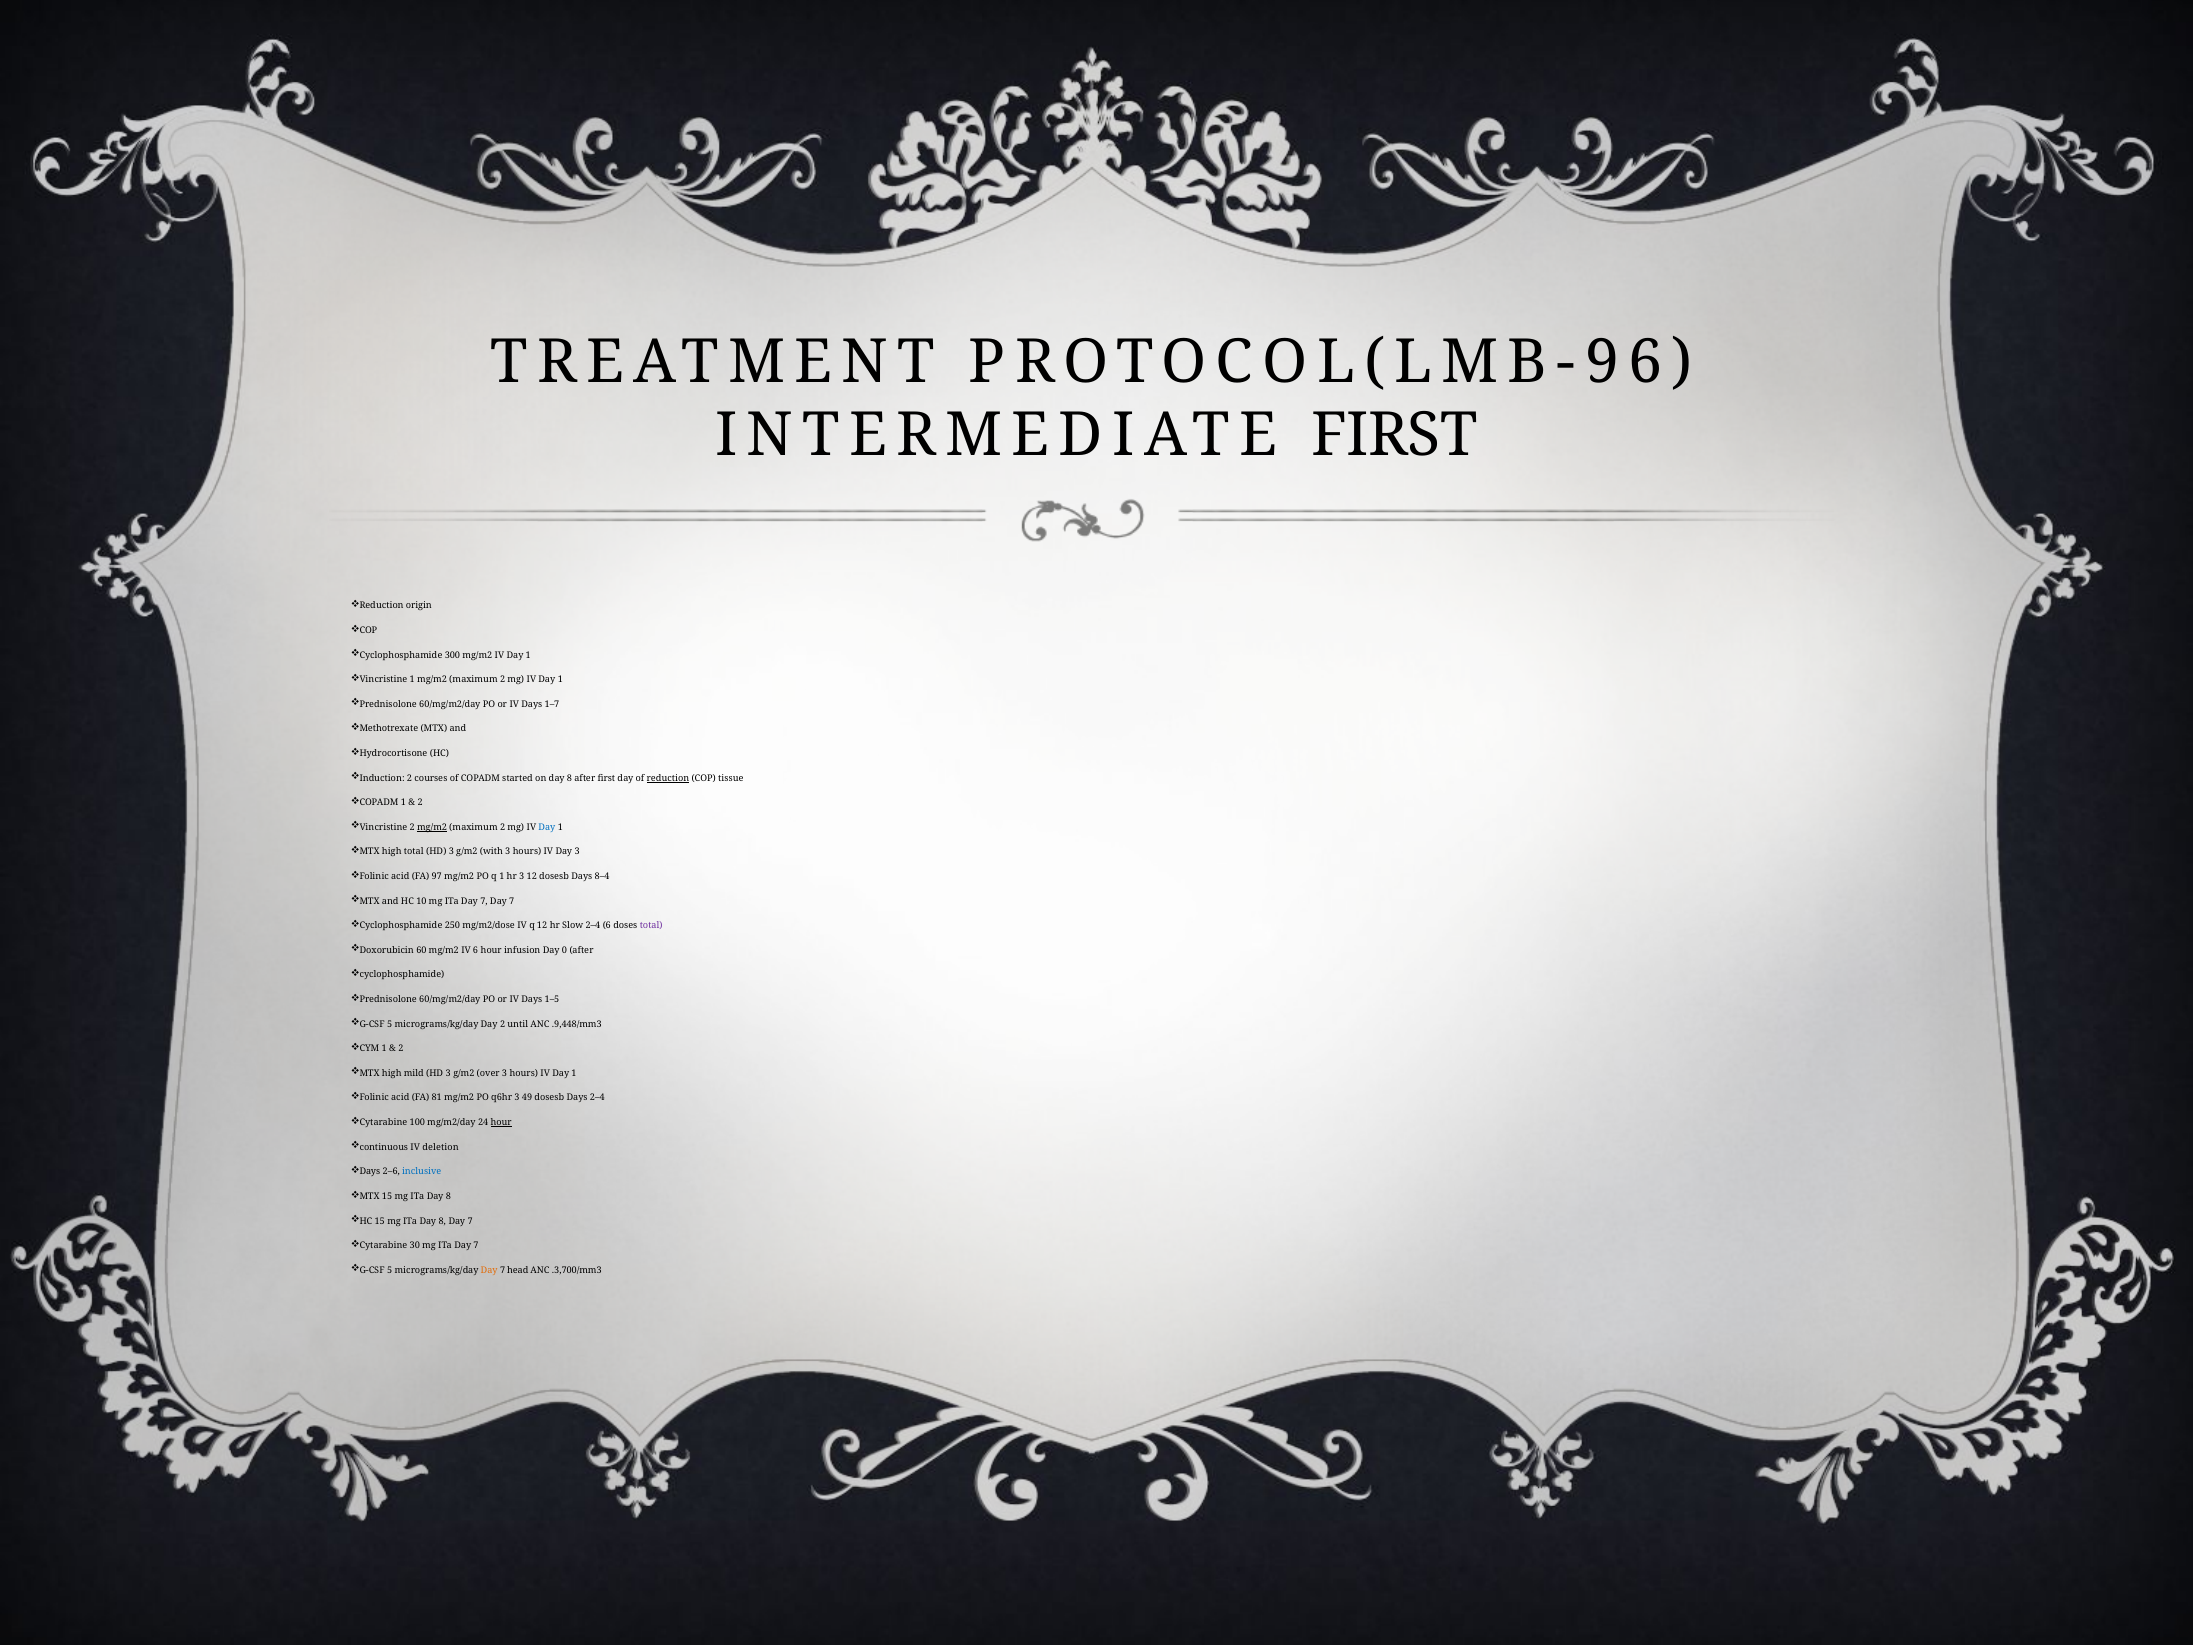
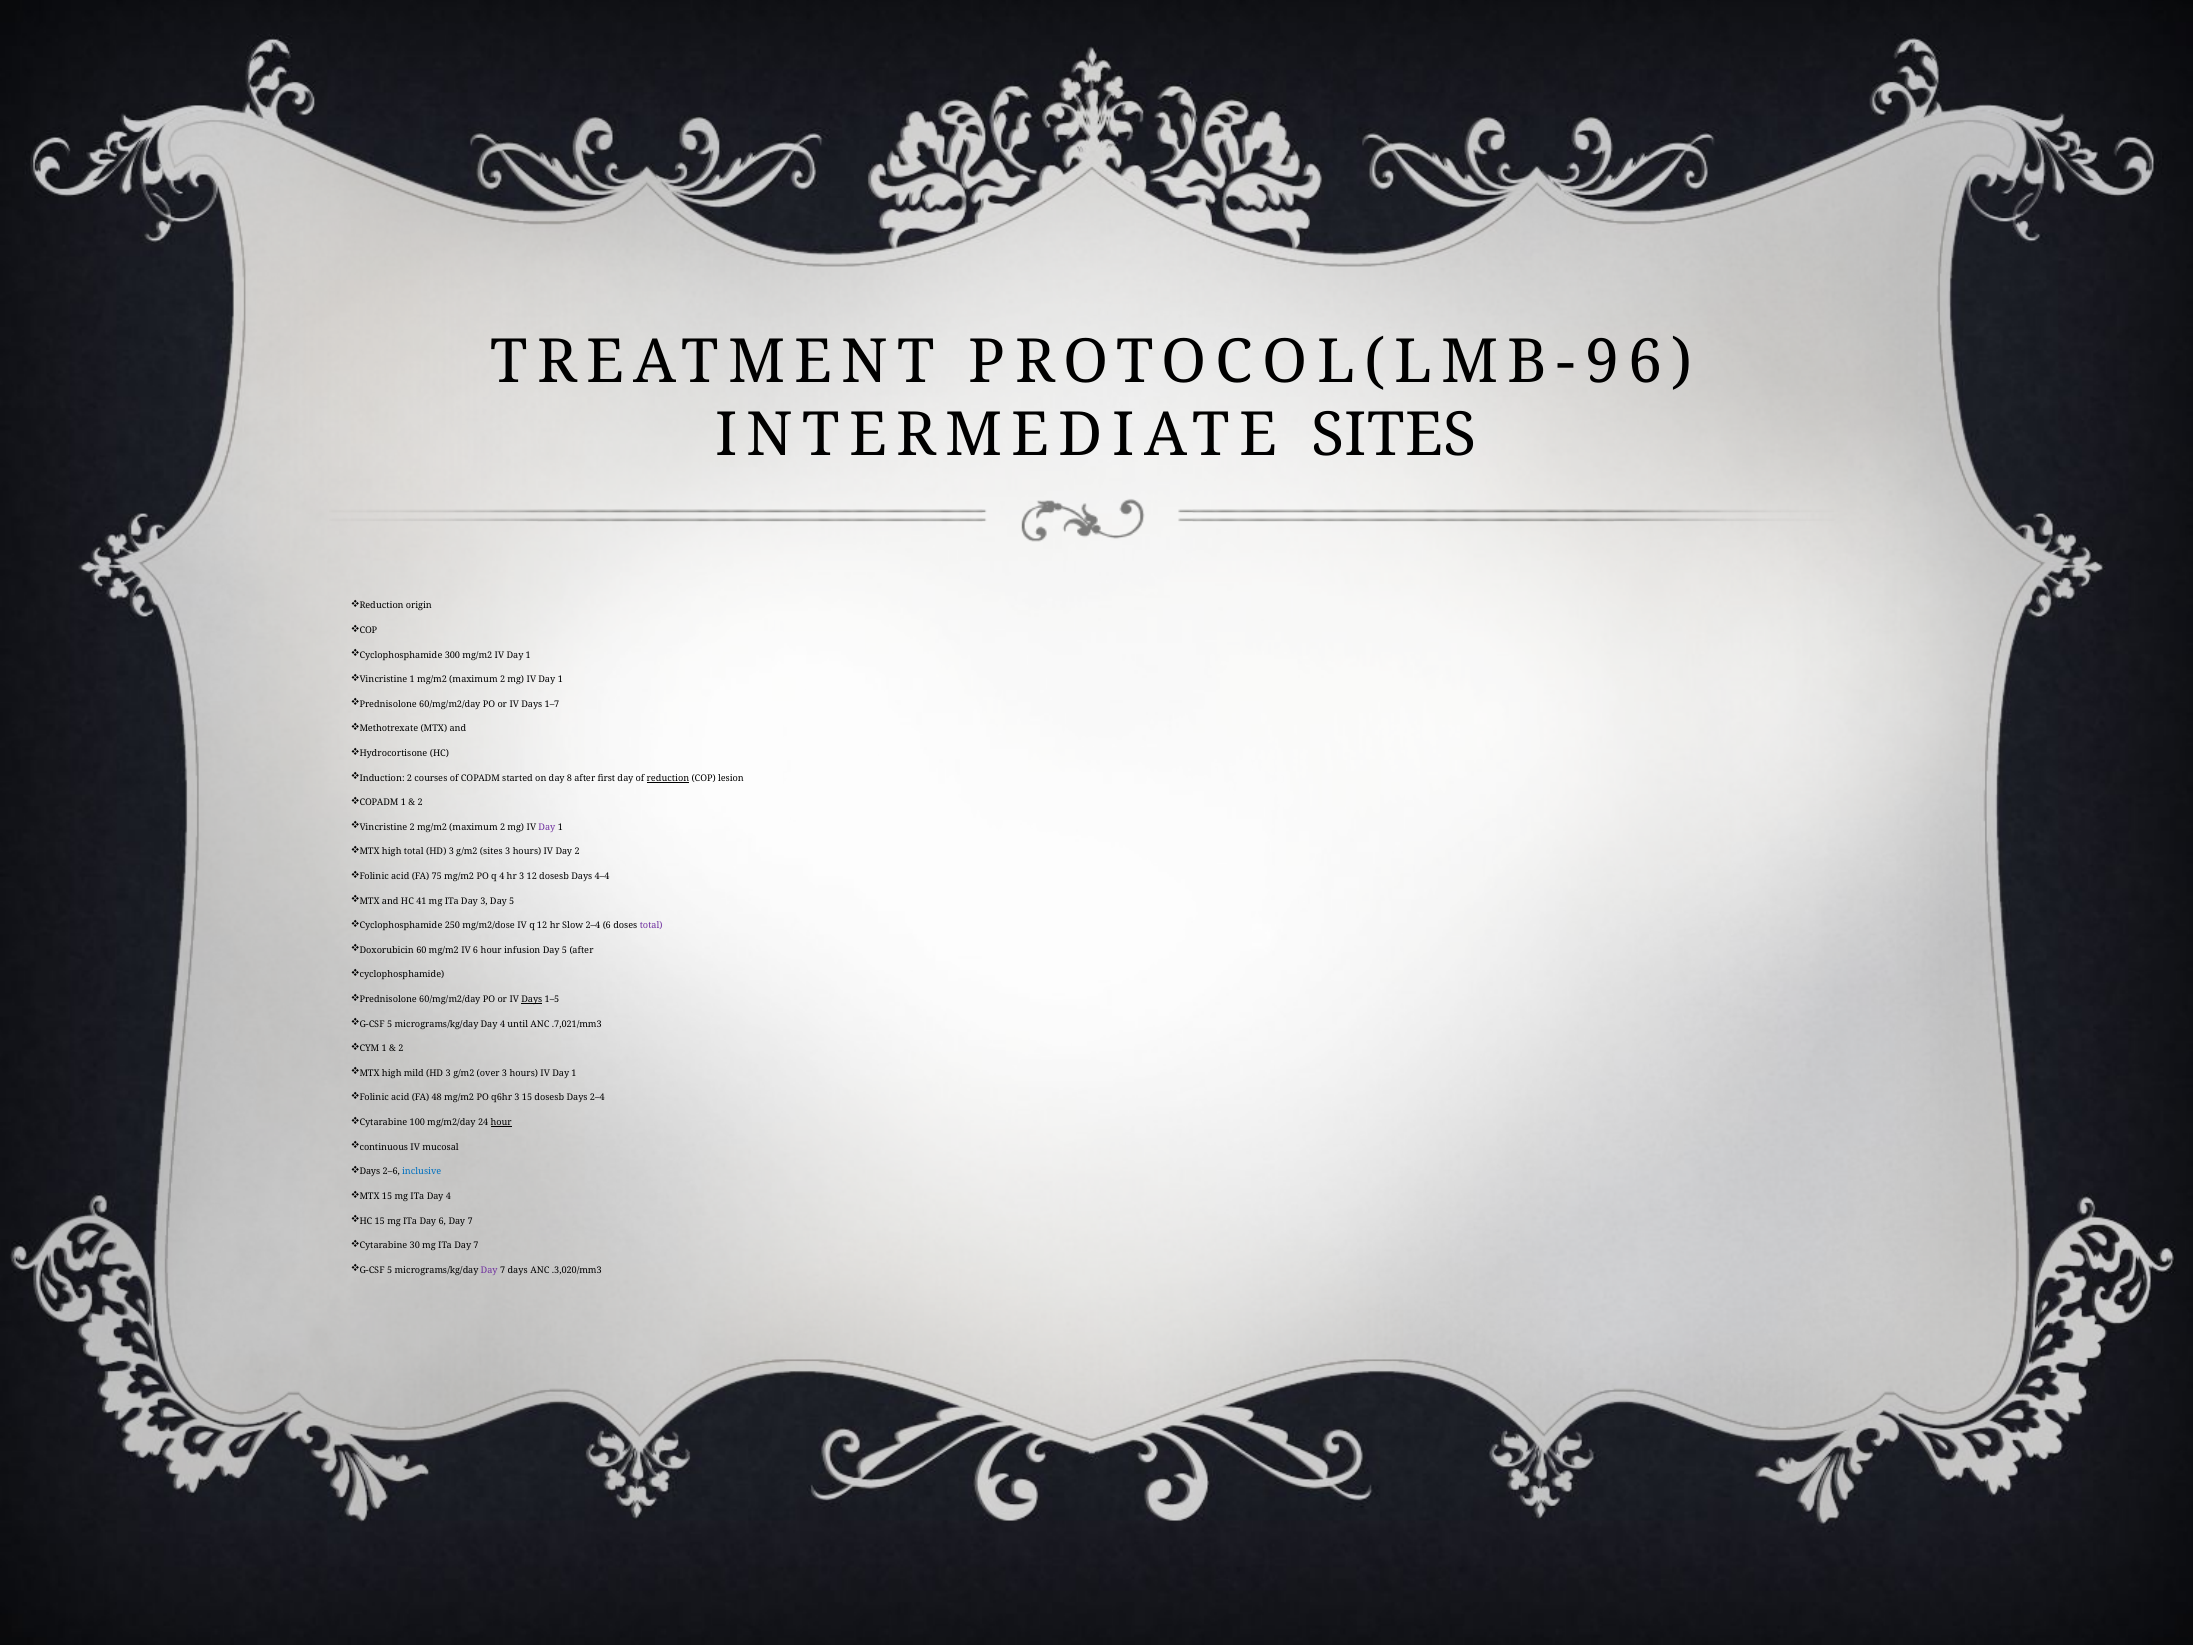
INTERMEDIATE FIRST: FIRST -> SITES
tissue: tissue -> lesion
mg/m2 at (432, 827) underline: present -> none
Day at (547, 827) colour: blue -> purple
g/m2 with: with -> sites
Day 3: 3 -> 2
97: 97 -> 75
q 1: 1 -> 4
8–4: 8–4 -> 4–4
10: 10 -> 41
7 at (484, 901): 7 -> 3
7 at (512, 901): 7 -> 5
infusion Day 0: 0 -> 5
Days at (532, 999) underline: none -> present
micrograms/kg/day Day 2: 2 -> 4
.9,448/mm3: .9,448/mm3 -> .7,021/mm3
81: 81 -> 48
3 49: 49 -> 15
deletion: deletion -> mucosal
8 at (448, 1196): 8 -> 4
8 at (442, 1221): 8 -> 6
Day at (489, 1270) colour: orange -> purple
7 head: head -> days
.3,700/mm3: .3,700/mm3 -> .3,020/mm3
